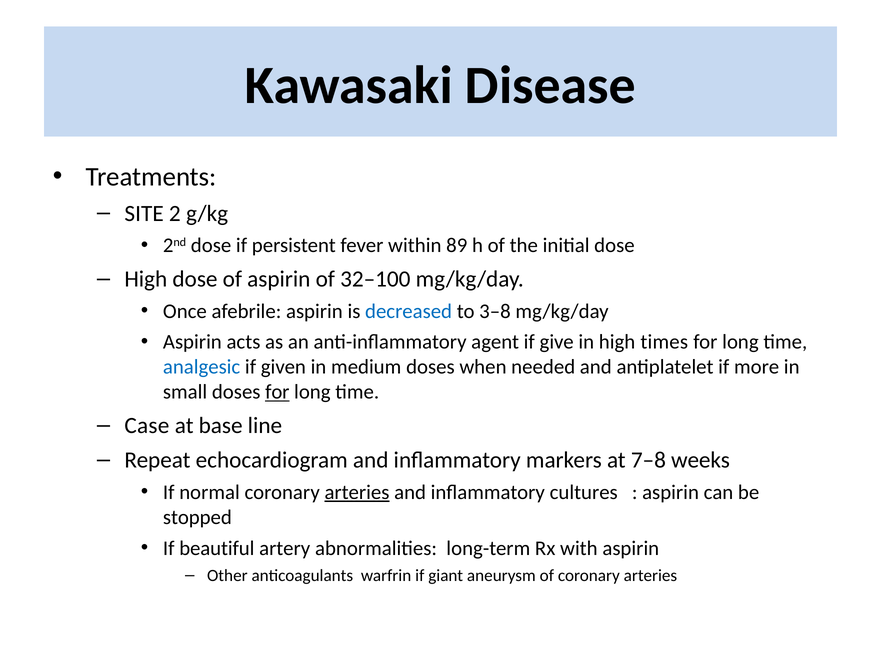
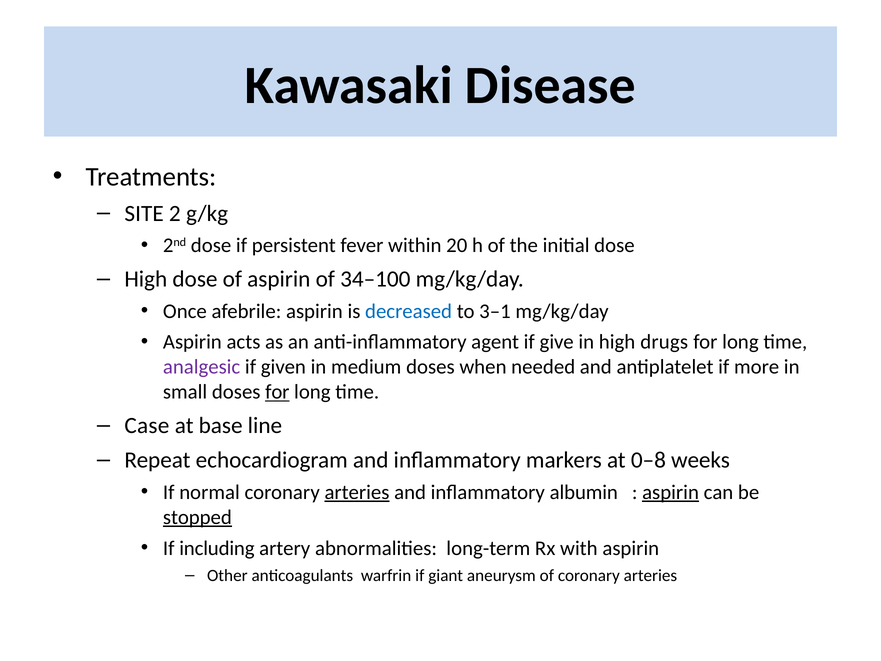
89: 89 -> 20
32–100: 32–100 -> 34–100
3–8: 3–8 -> 3–1
times: times -> drugs
analgesic colour: blue -> purple
7–8: 7–8 -> 0–8
cultures: cultures -> albumin
aspirin at (671, 492) underline: none -> present
stopped underline: none -> present
beautiful: beautiful -> including
